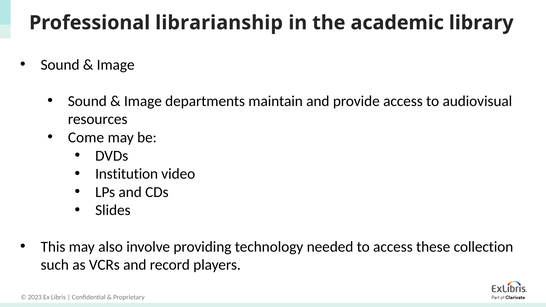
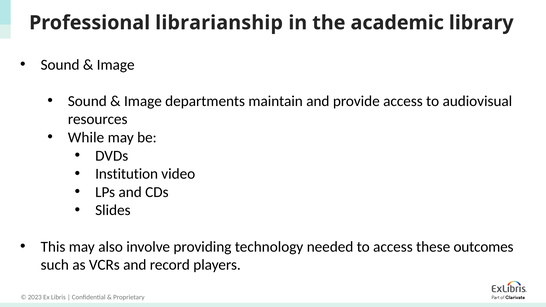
Come: Come -> While
collection: collection -> outcomes
